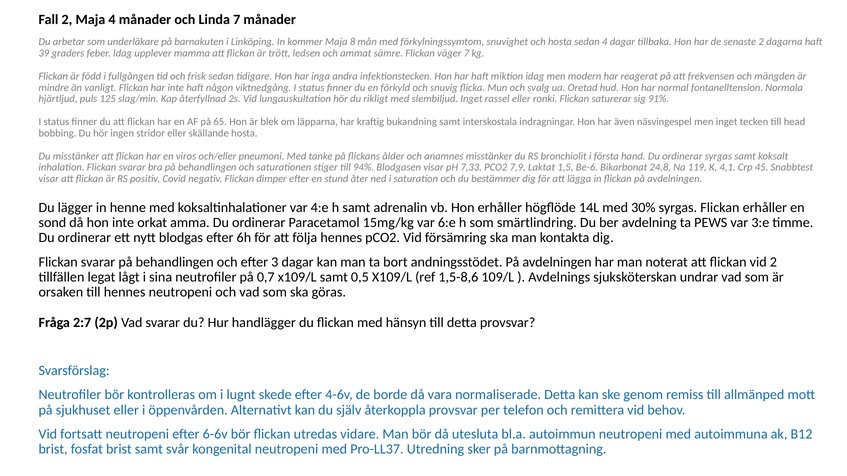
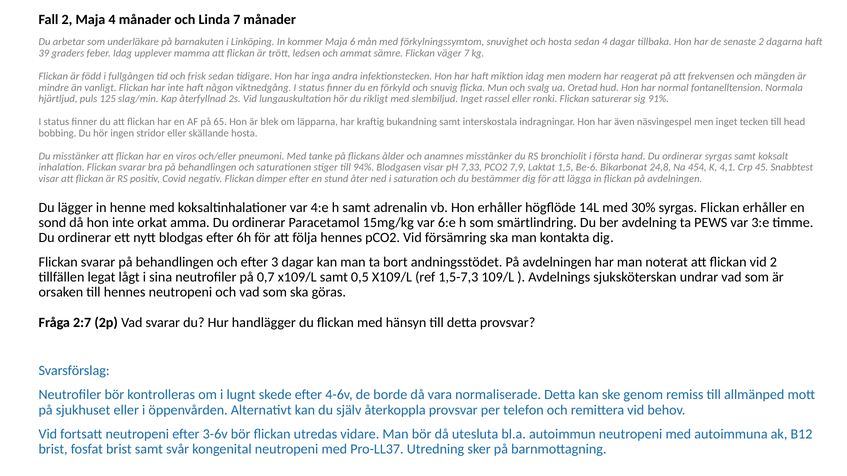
8: 8 -> 6
119: 119 -> 454
1,5-8,6: 1,5-8,6 -> 1,5-7,3
6-6v: 6-6v -> 3-6v
